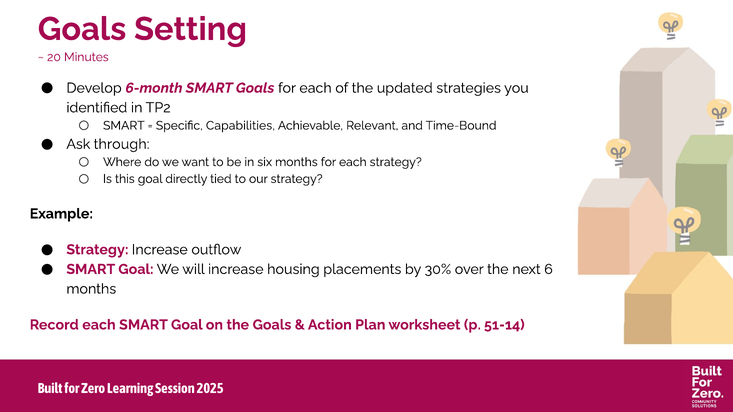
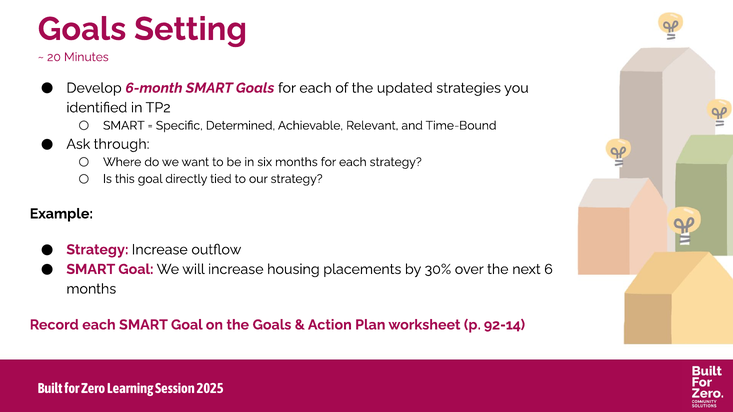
Capabilities: Capabilities -> Determined
51-14: 51-14 -> 92-14
